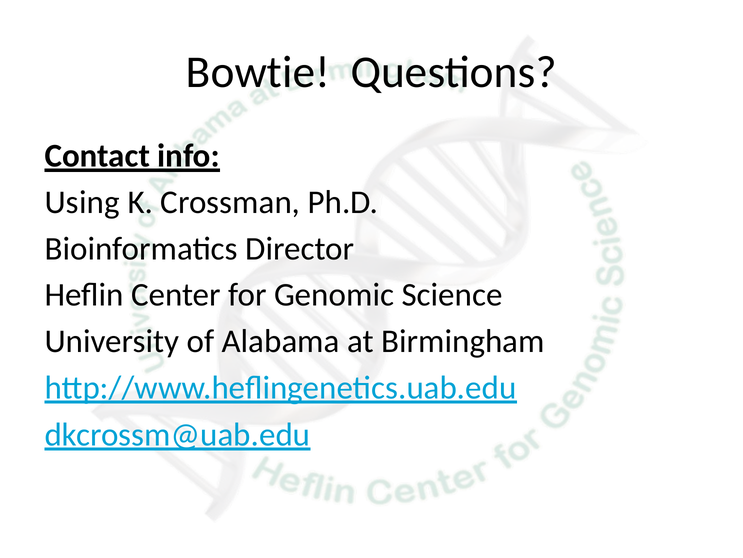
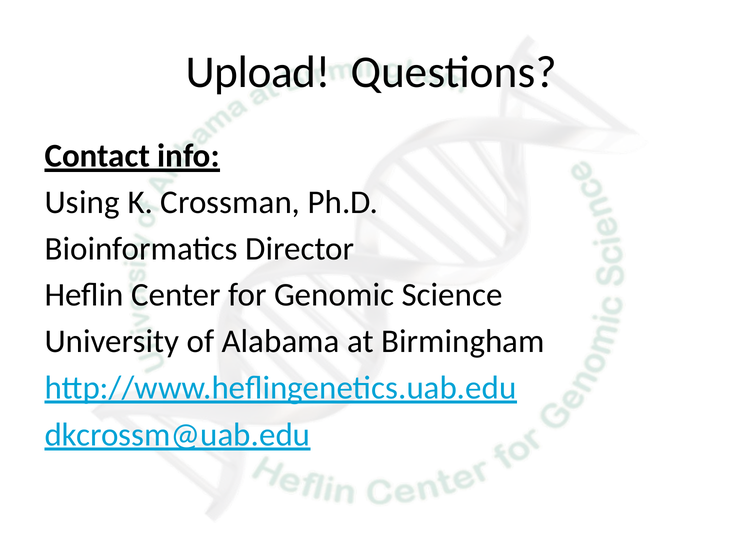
Bowtie: Bowtie -> Upload
